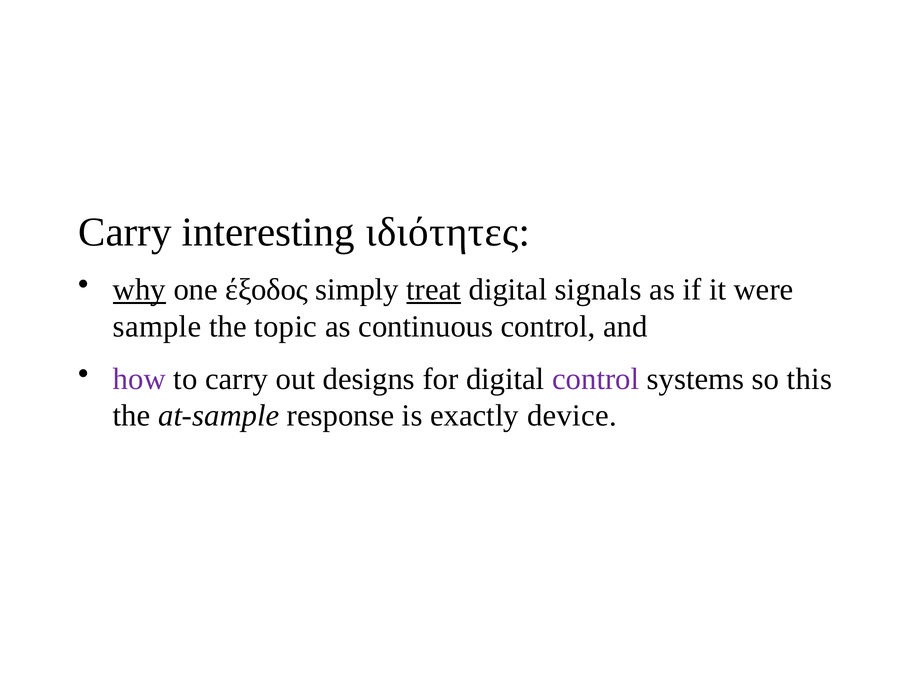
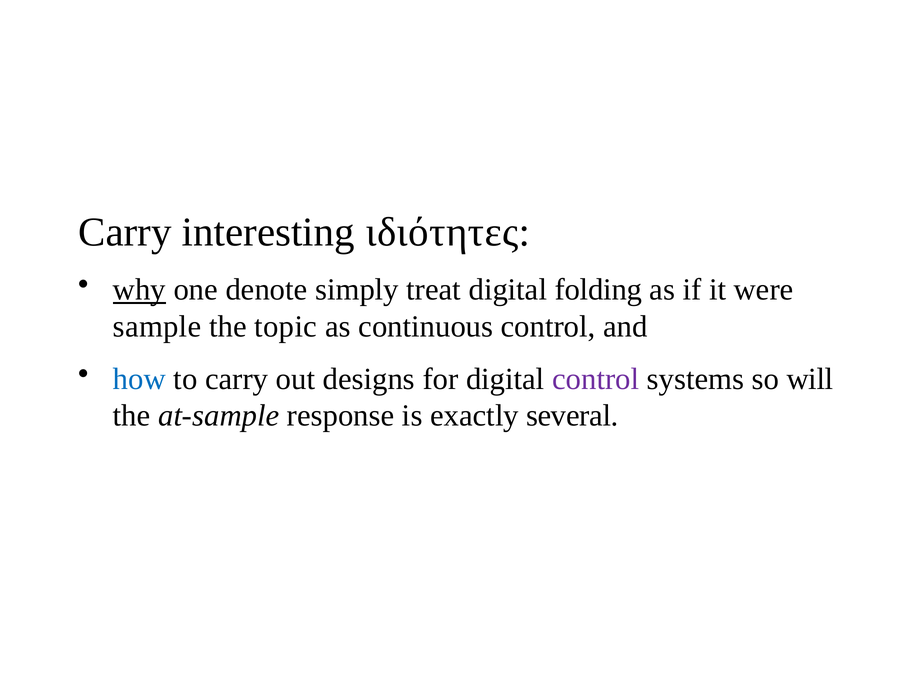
έξοδος: έξοδος -> denote
treat underline: present -> none
signals: signals -> folding
how colour: purple -> blue
this: this -> will
device: device -> several
